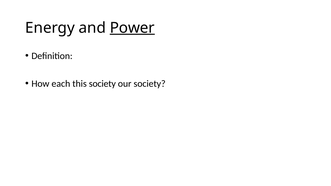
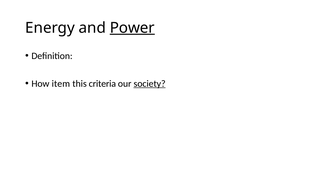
each: each -> item
this society: society -> criteria
society at (150, 84) underline: none -> present
